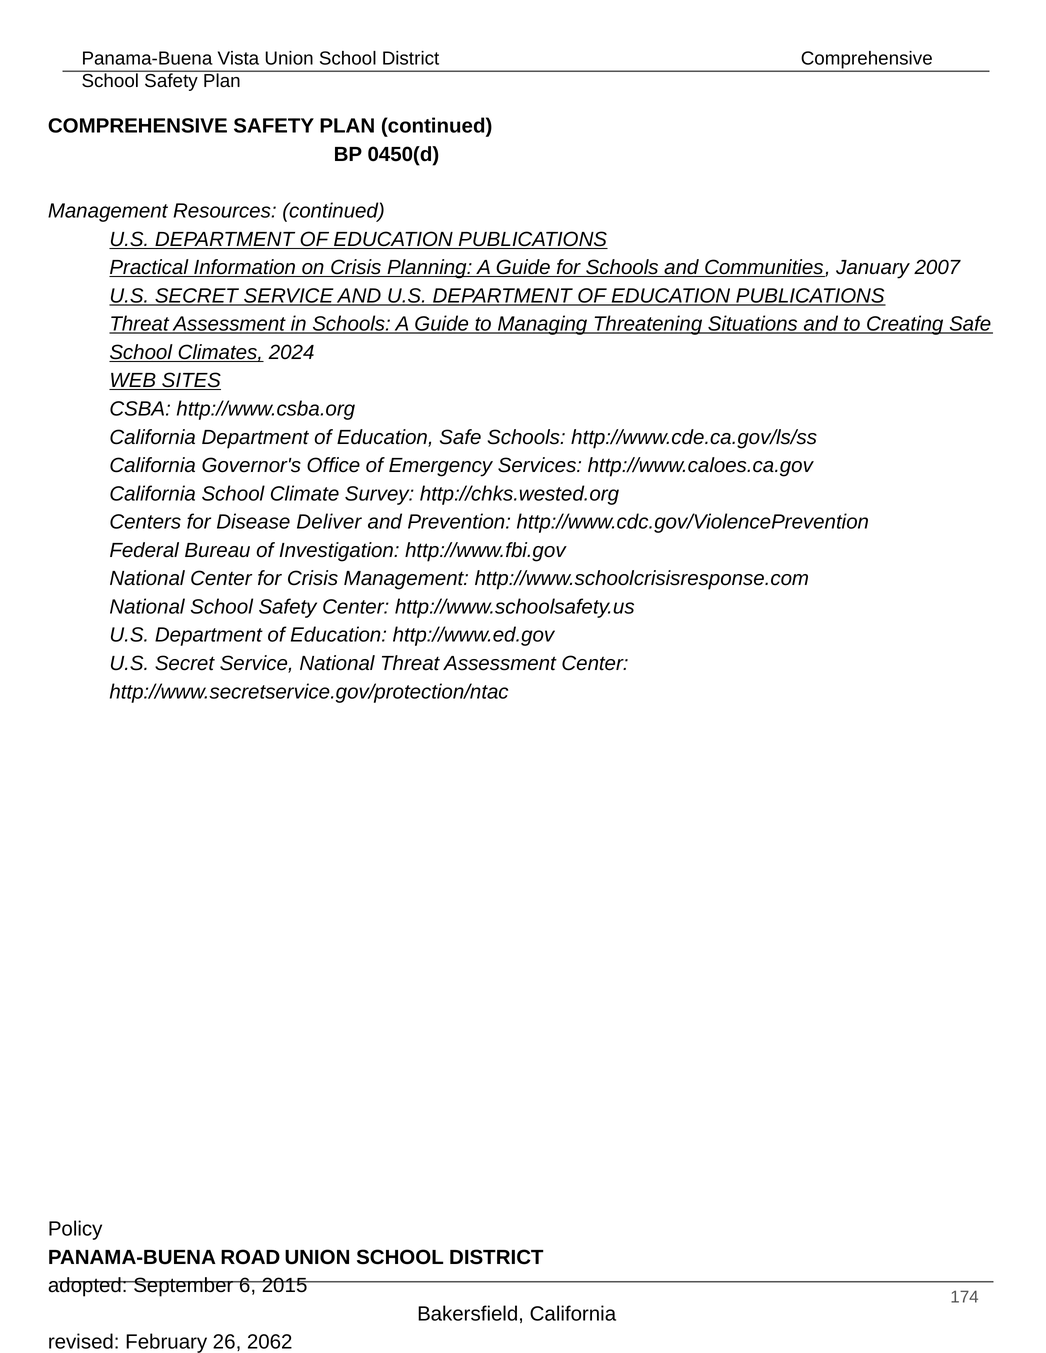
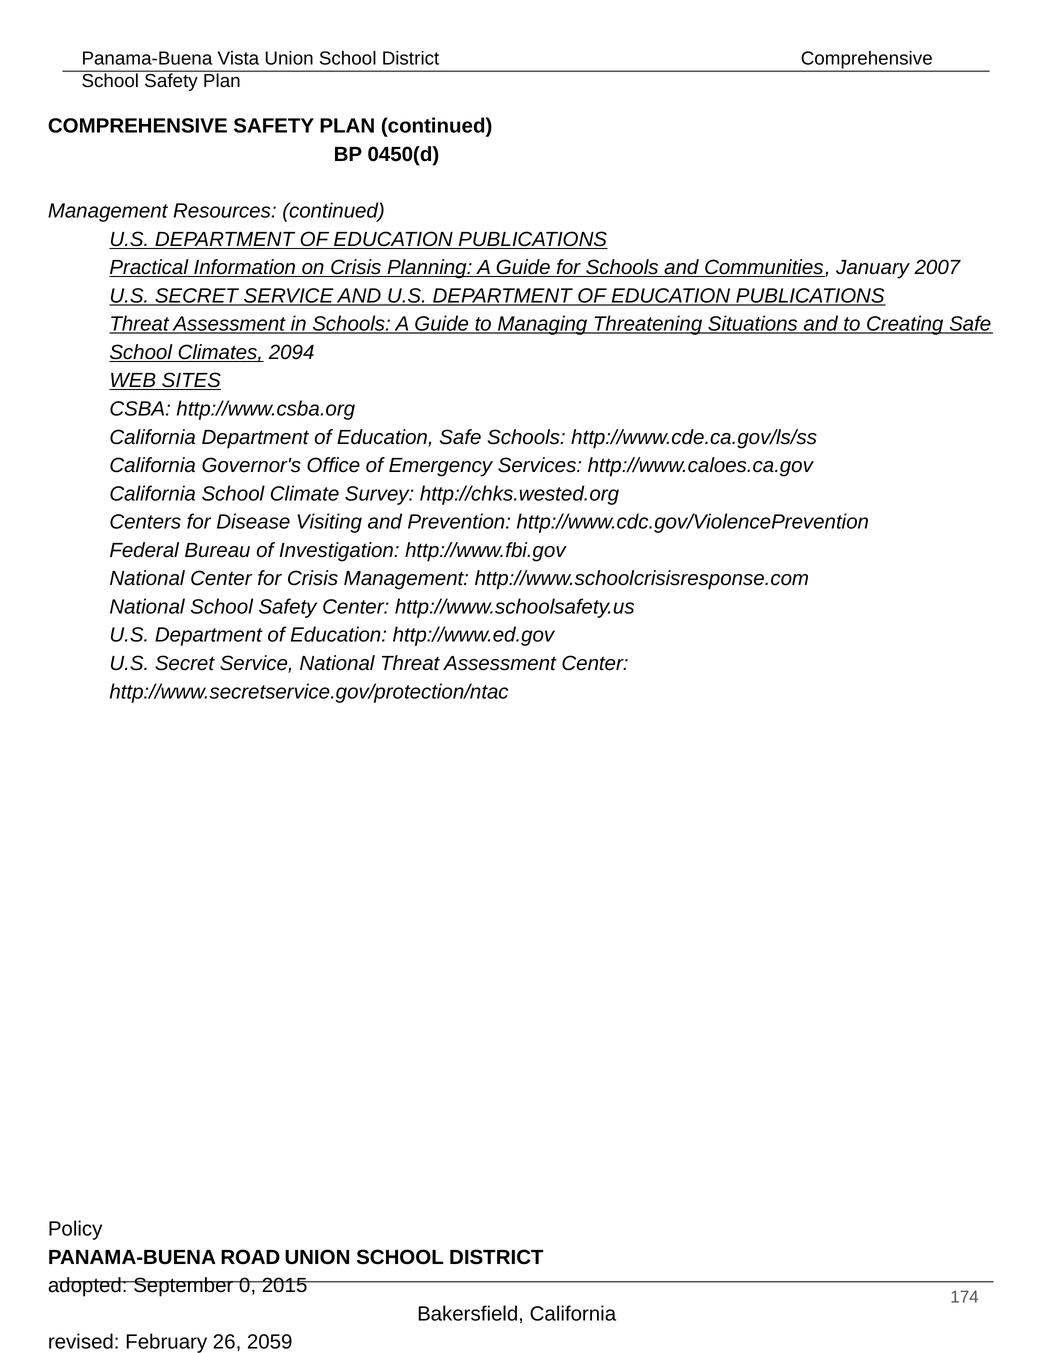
2024: 2024 -> 2094
Deliver: Deliver -> Visiting
6: 6 -> 0
2062: 2062 -> 2059
